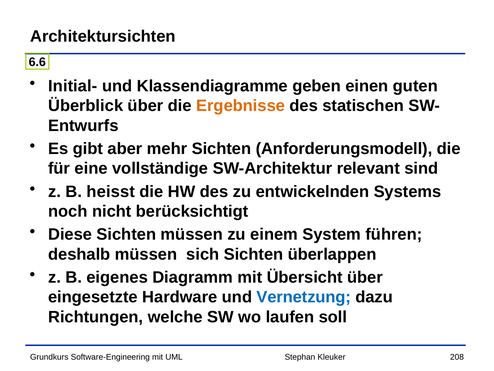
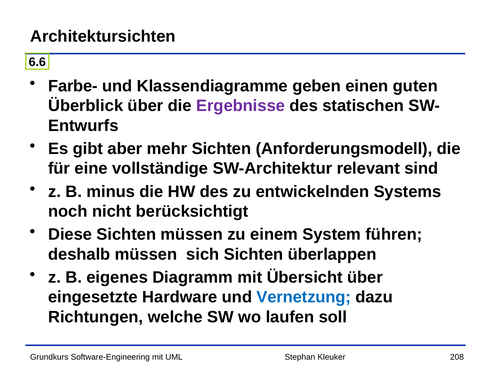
Initial-: Initial- -> Farbe-
Ergebnisse colour: orange -> purple
heisst: heisst -> minus
